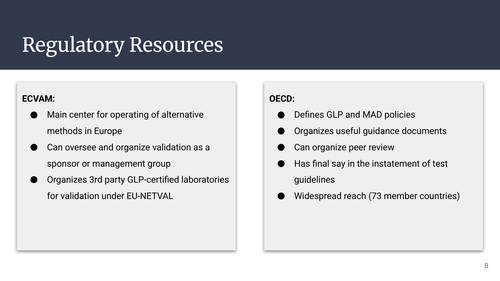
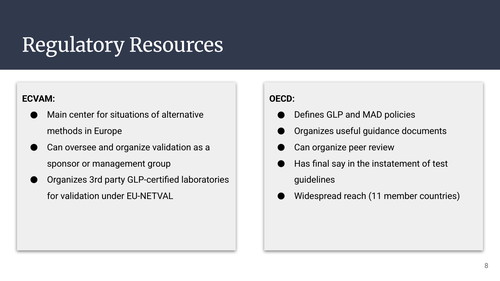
operating: operating -> situations
73: 73 -> 11
